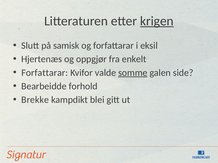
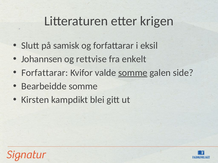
krigen underline: present -> none
Hjertenæs: Hjertenæs -> Johannsen
oppgjør: oppgjør -> rettvise
Bearbeidde forhold: forhold -> somme
Brekke: Brekke -> Kirsten
